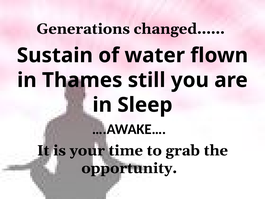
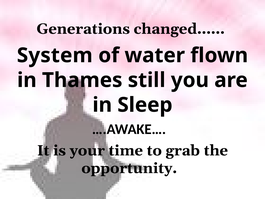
Sustain: Sustain -> System
